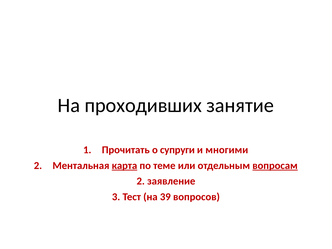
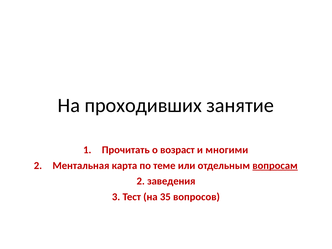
супруги: супруги -> возраст
карта underline: present -> none
заявление: заявление -> заведения
39: 39 -> 35
